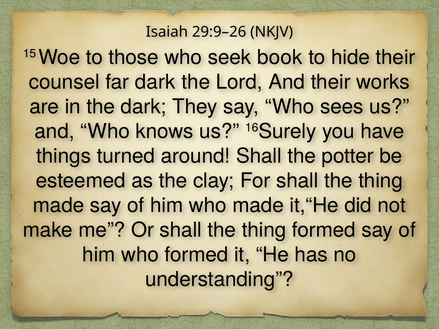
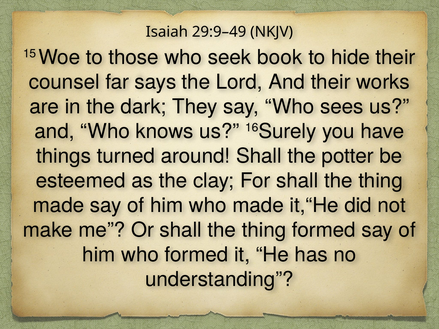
29:9–26: 29:9–26 -> 29:9–49
far dark: dark -> says
